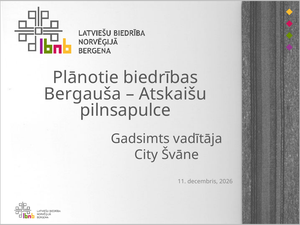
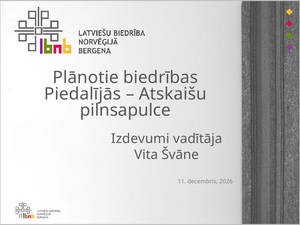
Bergauša: Bergauša -> Piedalījās
Gadsimts: Gadsimts -> Izdevumi
City: City -> Vita
